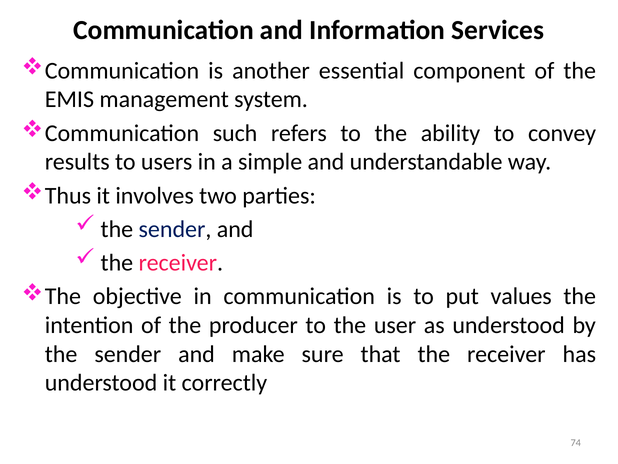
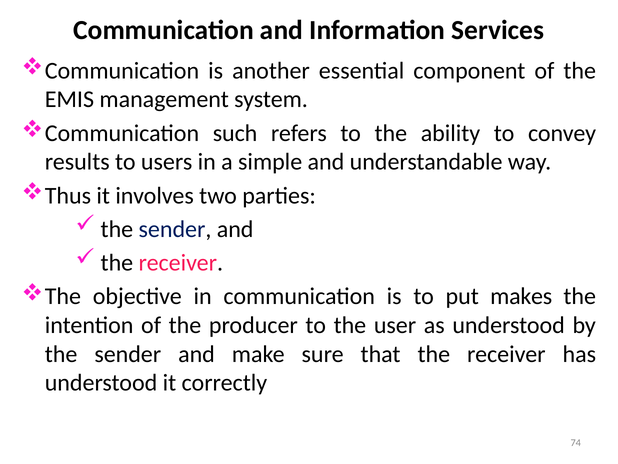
values: values -> makes
